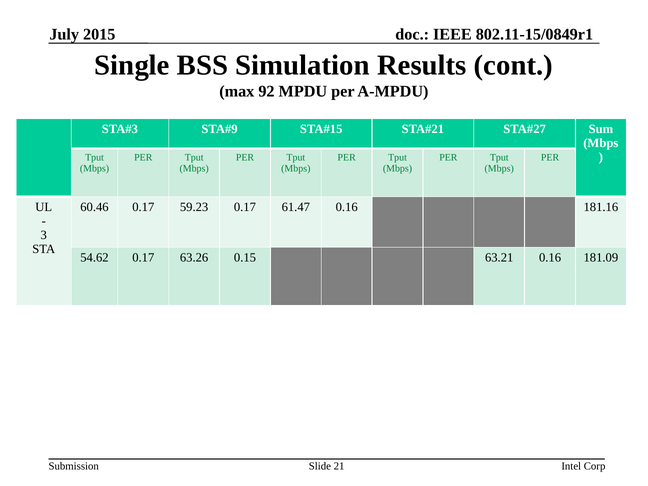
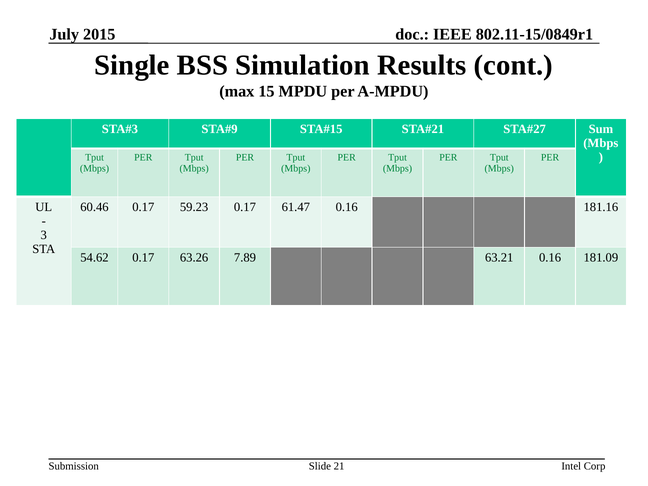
92: 92 -> 15
0.15: 0.15 -> 7.89
